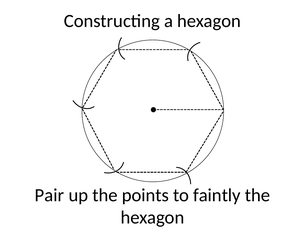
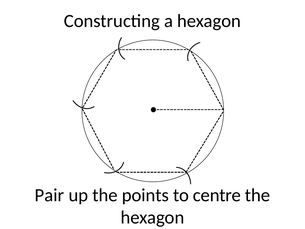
faintly: faintly -> centre
